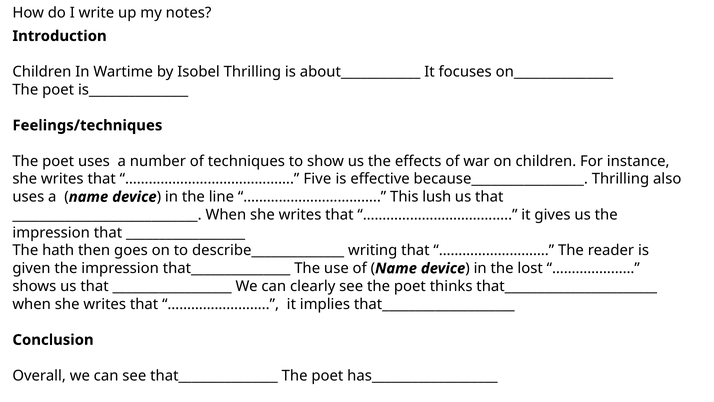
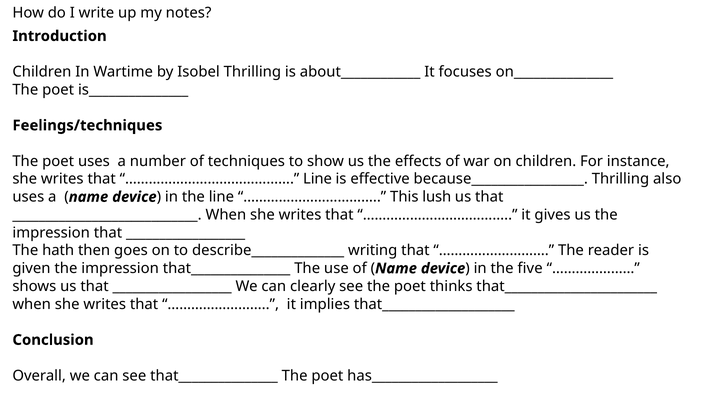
Five at (317, 179): Five -> Line
lost: lost -> five
